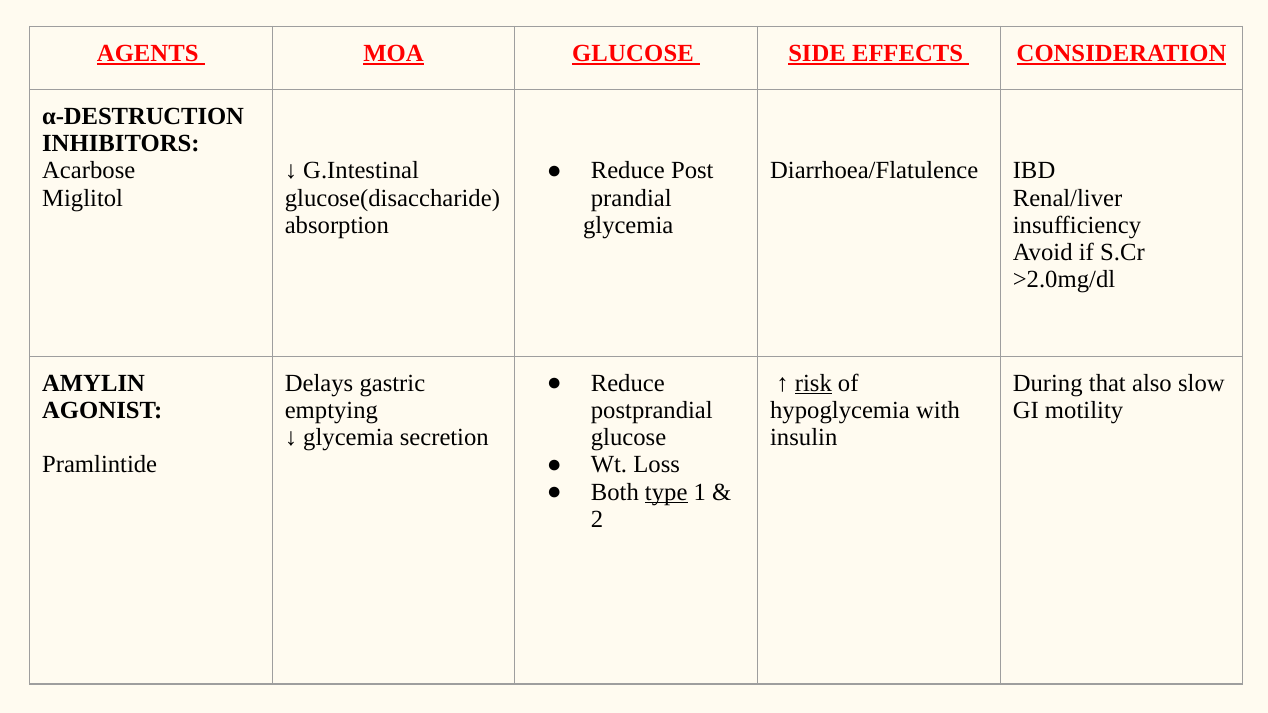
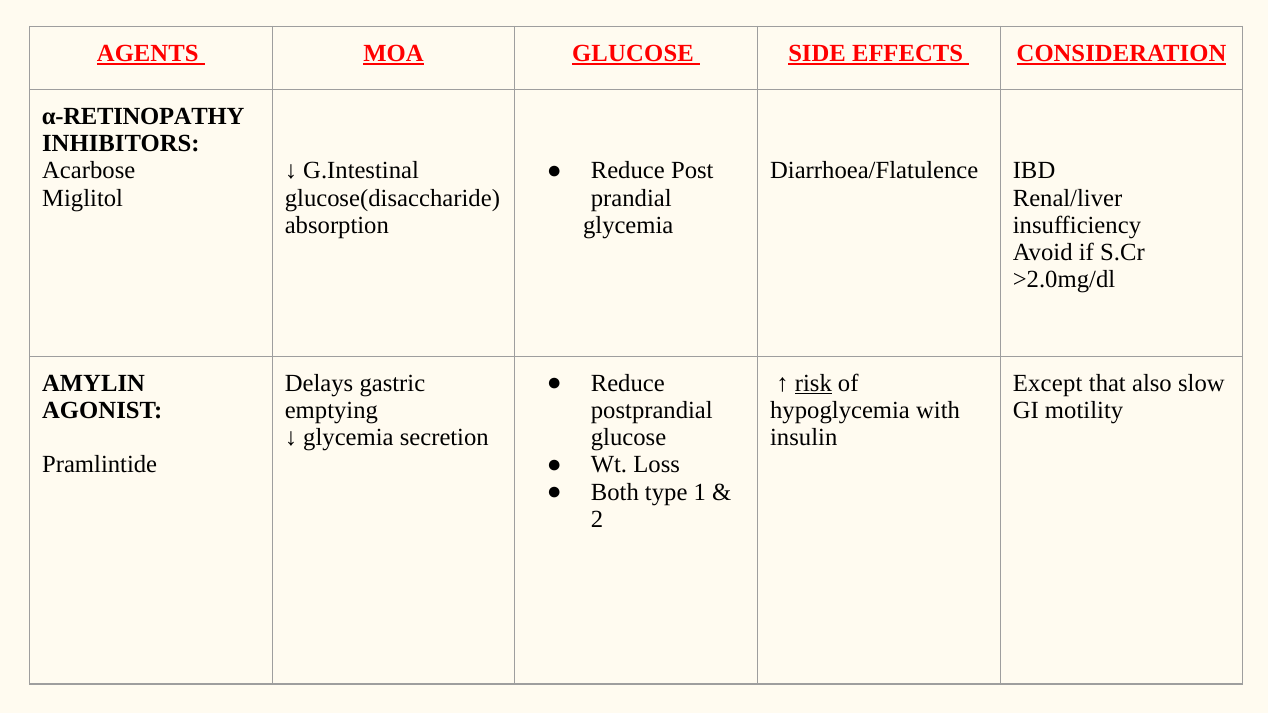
α-DESTRUCTION: α-DESTRUCTION -> α-RETINOPATHY
During: During -> Except
type underline: present -> none
